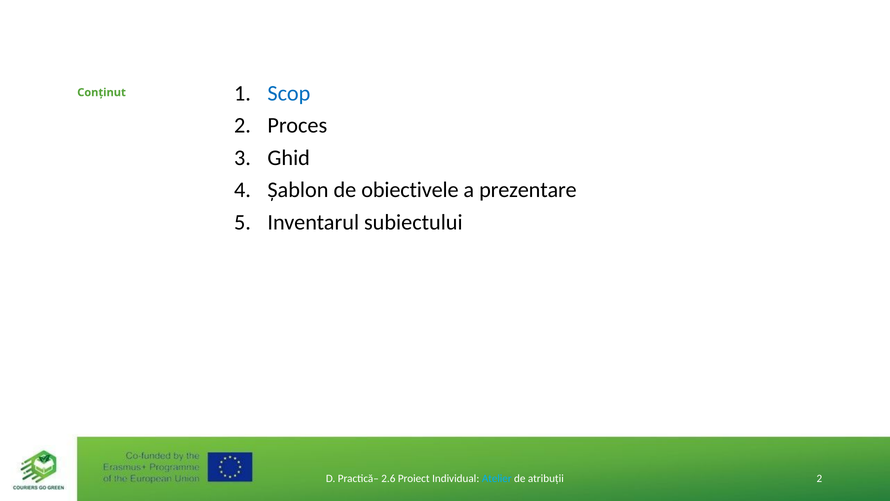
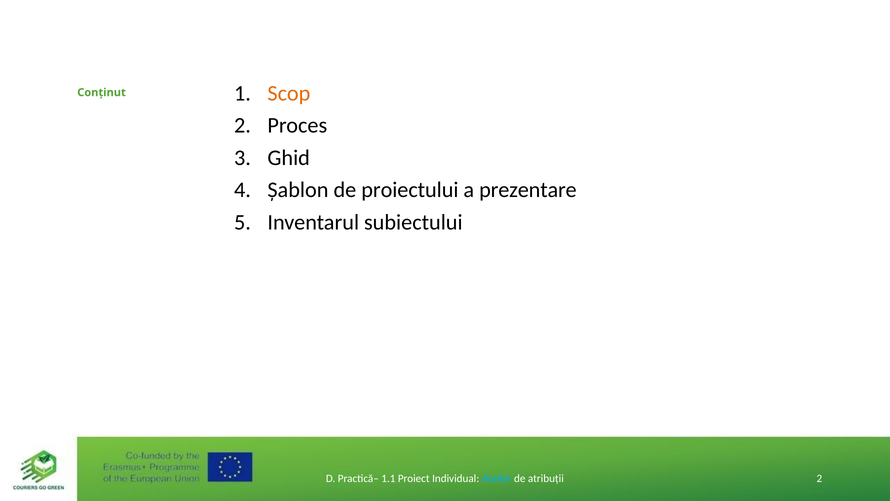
Scop colour: blue -> orange
obiectivele: obiectivele -> proiectului
2.6: 2.6 -> 1.1
